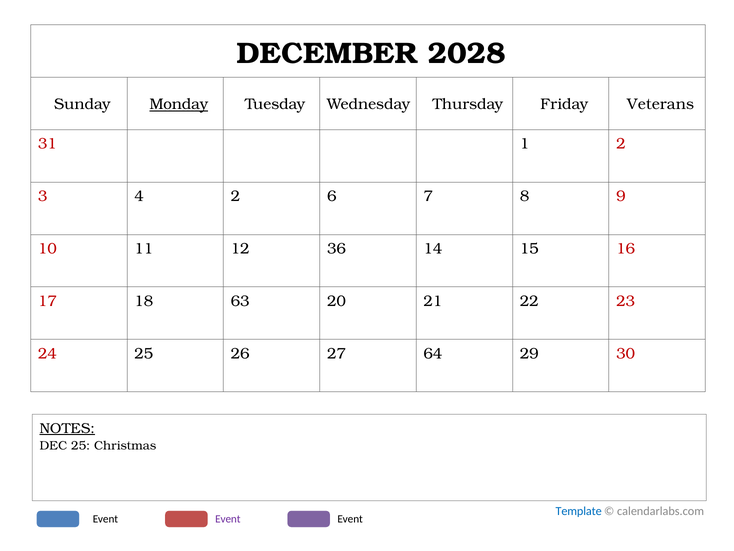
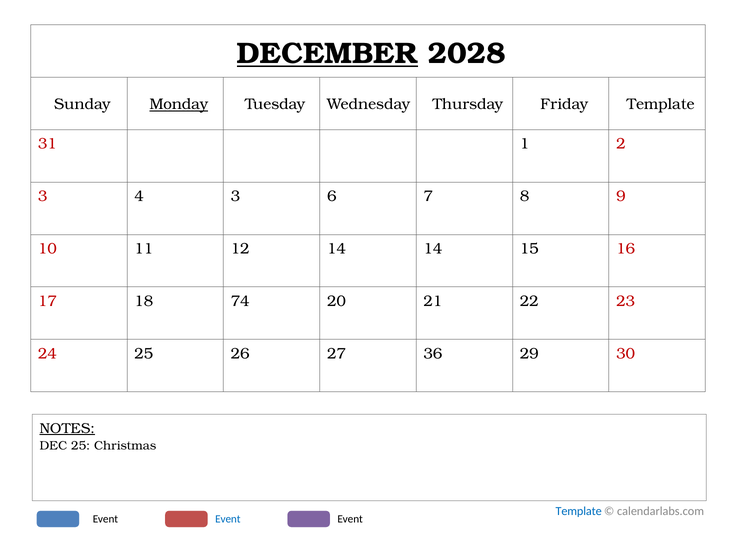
DECEMBER underline: none -> present
Friday Veterans: Veterans -> Template
4 2: 2 -> 3
12 36: 36 -> 14
63: 63 -> 74
64: 64 -> 36
Event at (228, 519) colour: purple -> blue
